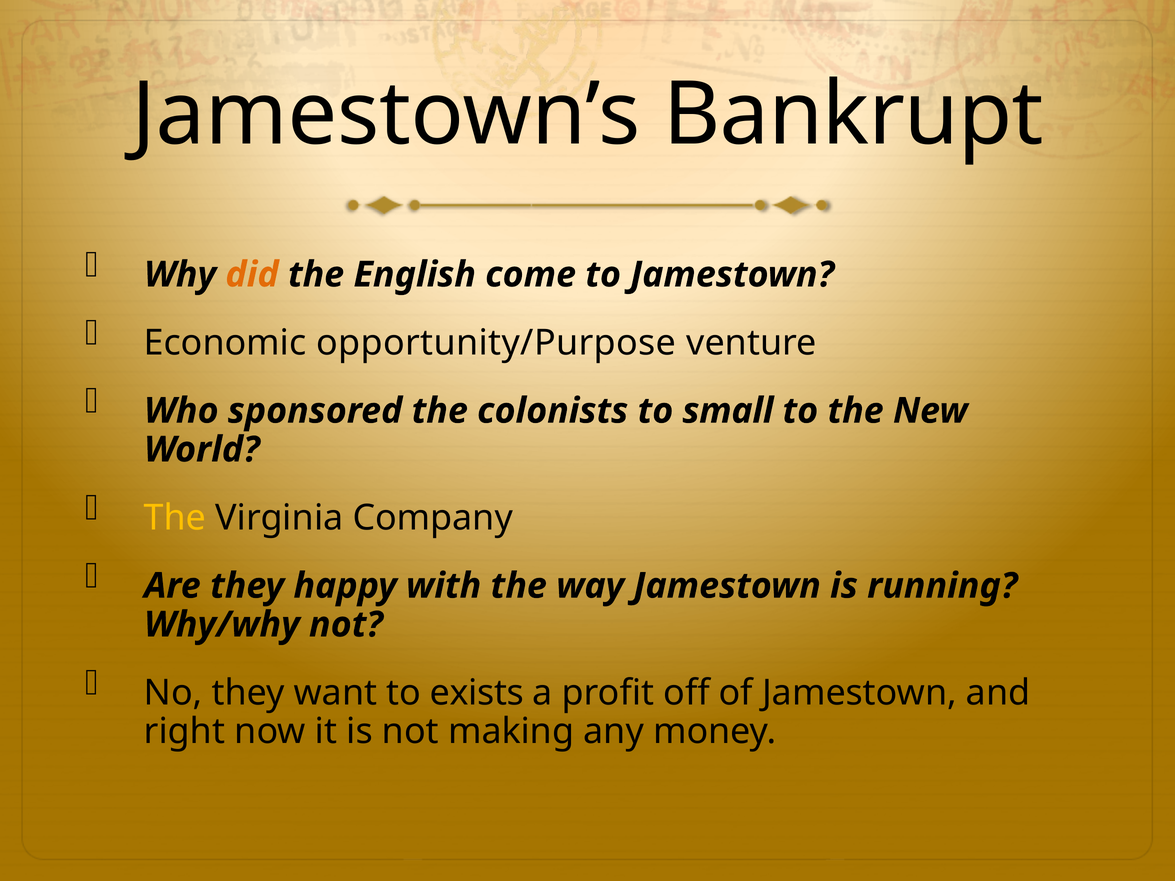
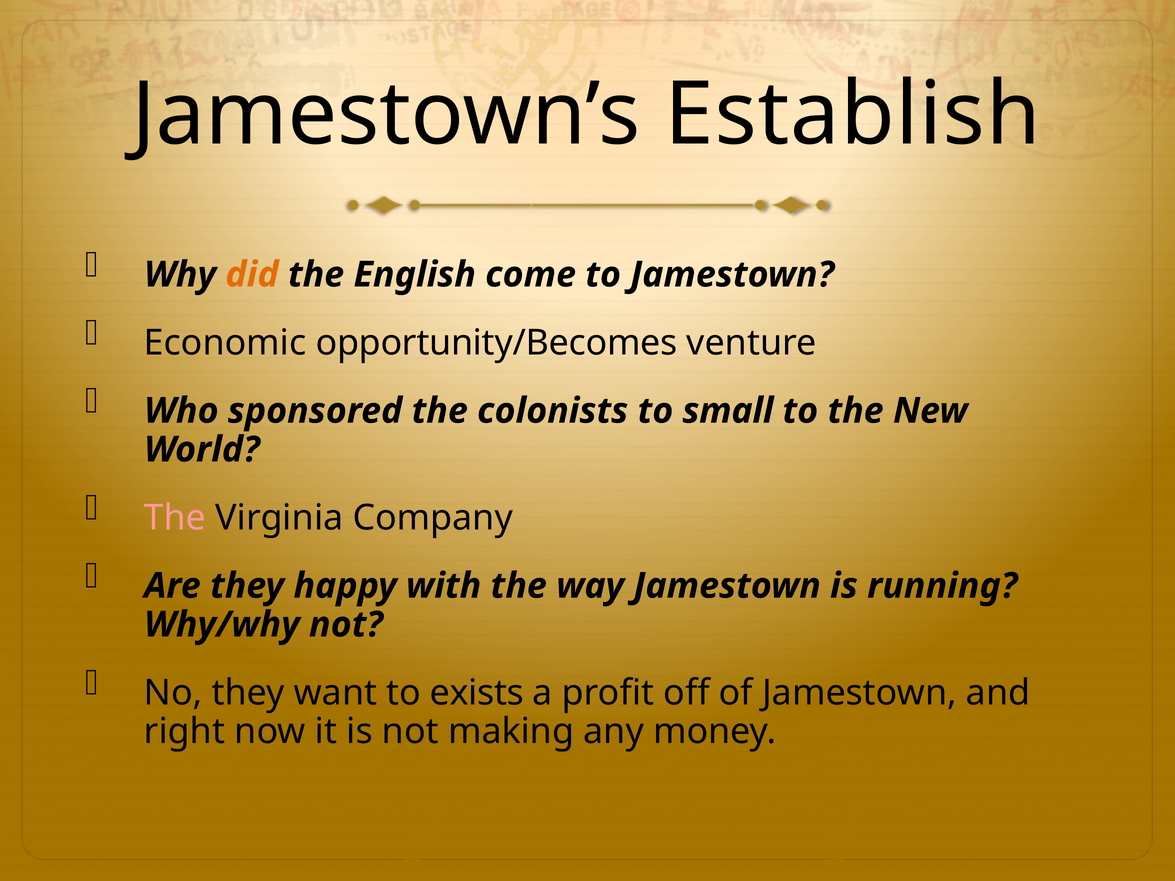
Bankrupt: Bankrupt -> Establish
opportunity/Purpose: opportunity/Purpose -> opportunity/Becomes
The at (175, 518) colour: yellow -> pink
